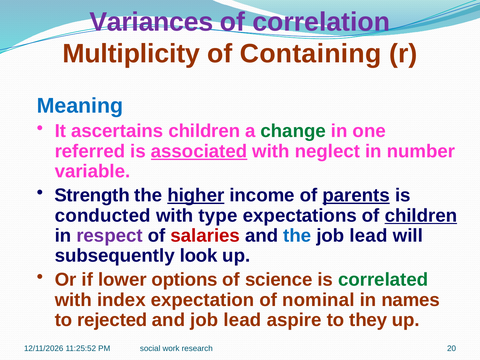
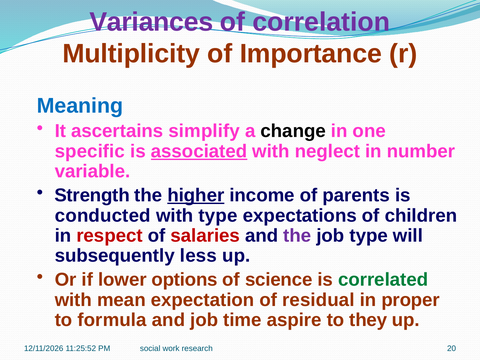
Containing: Containing -> Importance
ascertains children: children -> simplify
change colour: green -> black
referred: referred -> specific
parents underline: present -> none
children at (421, 216) underline: present -> none
respect colour: purple -> red
the at (297, 236) colour: blue -> purple
lead at (369, 236): lead -> type
look: look -> less
index: index -> mean
nominal: nominal -> residual
names: names -> proper
rejected: rejected -> formula
and job lead: lead -> time
